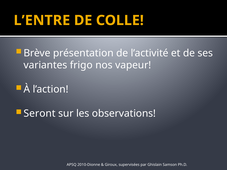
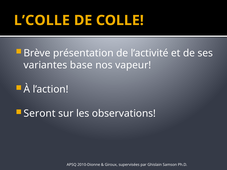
L’ENTRE: L’ENTRE -> L’COLLE
frigo: frigo -> base
